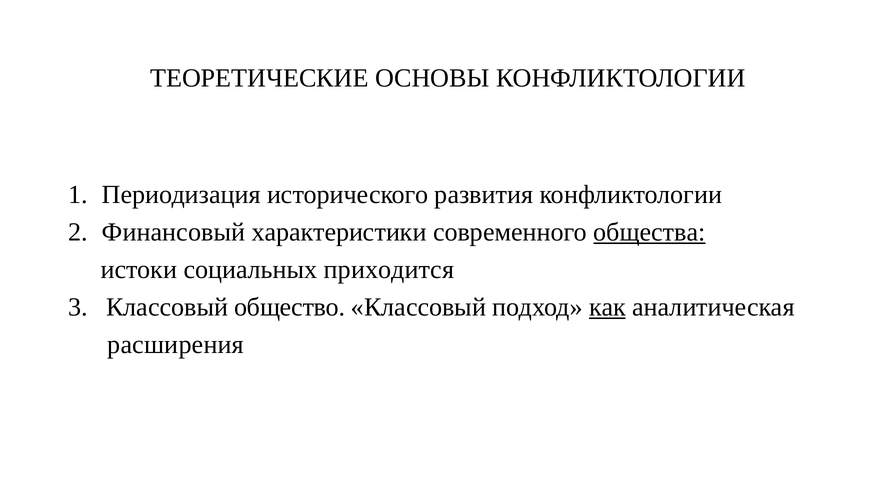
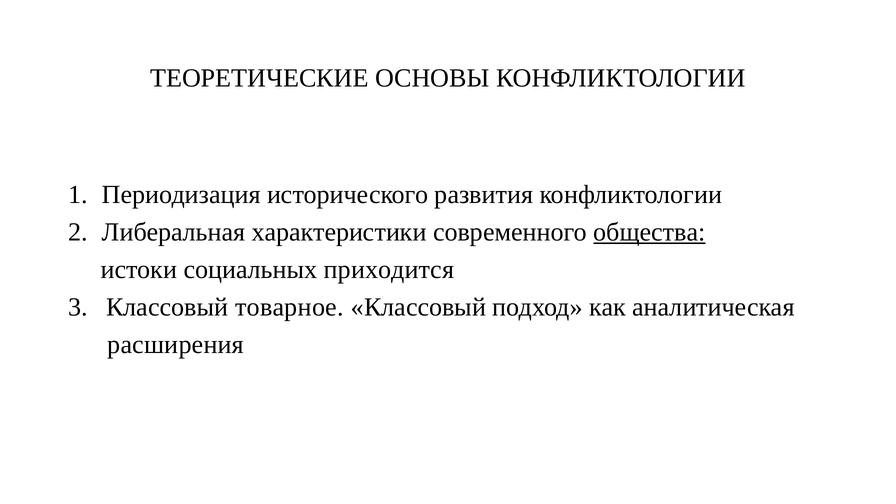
Финансовый: Финансовый -> Либеральная
общество: общество -> товарное
как underline: present -> none
